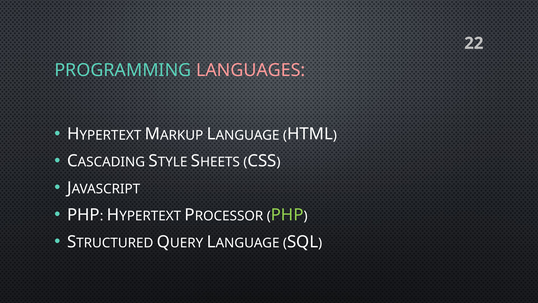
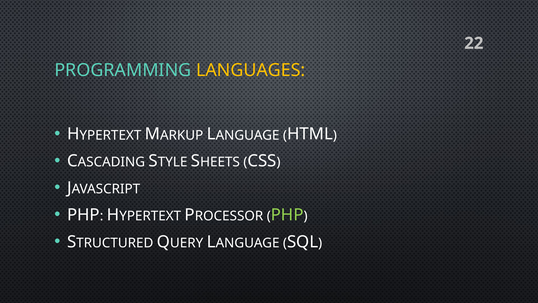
LANGUAGES colour: pink -> yellow
